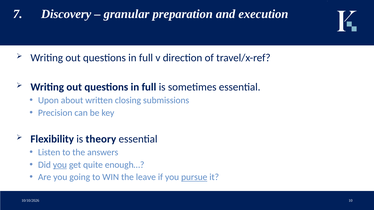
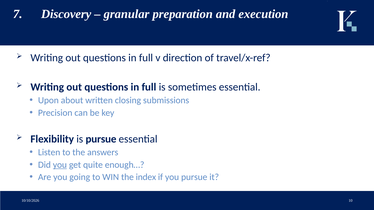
is theory: theory -> pursue
leave: leave -> index
pursue at (194, 177) underline: present -> none
